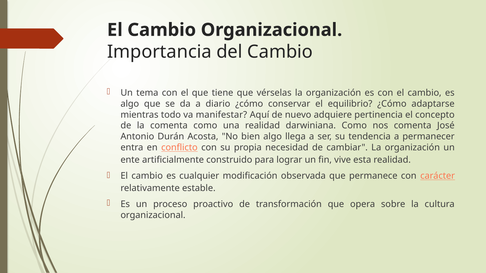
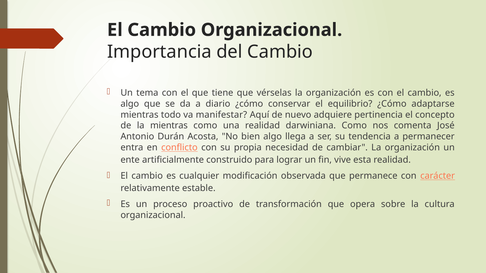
la comenta: comenta -> mientras
